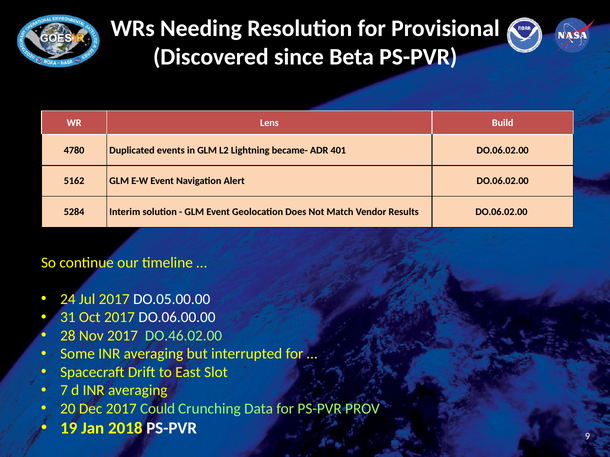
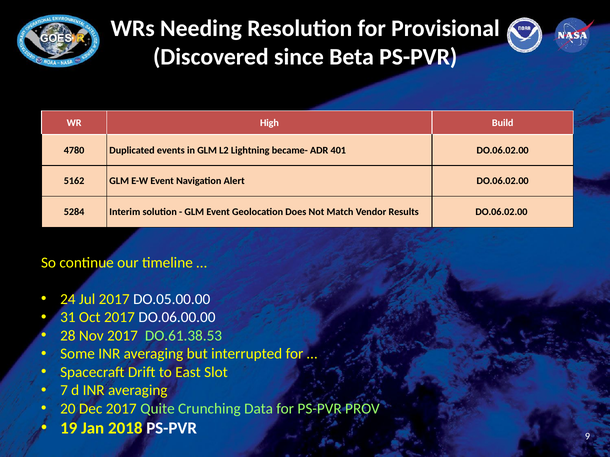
Lens: Lens -> High
DO.46.02.00: DO.46.02.00 -> DO.61.38.53
Could: Could -> Quite
